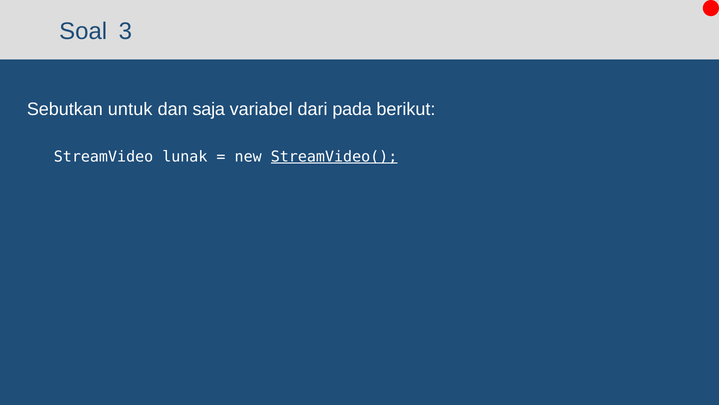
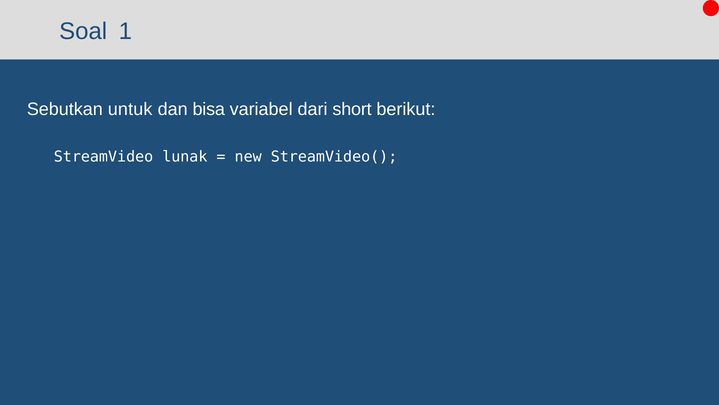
3: 3 -> 1
saja: saja -> bisa
pada: pada -> short
StreamVideo( underline: present -> none
